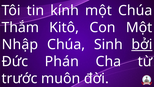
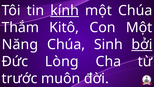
kính underline: none -> present
Nhập: Nhập -> Năng
Phán: Phán -> Lòng
